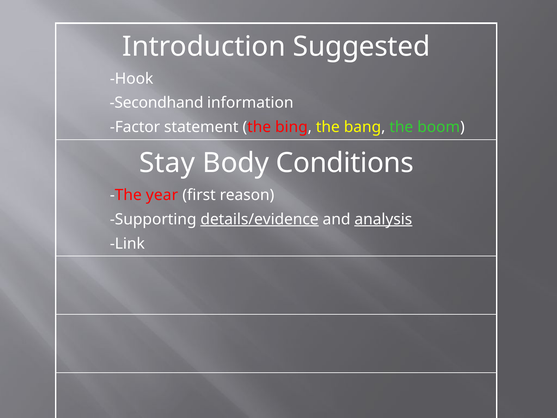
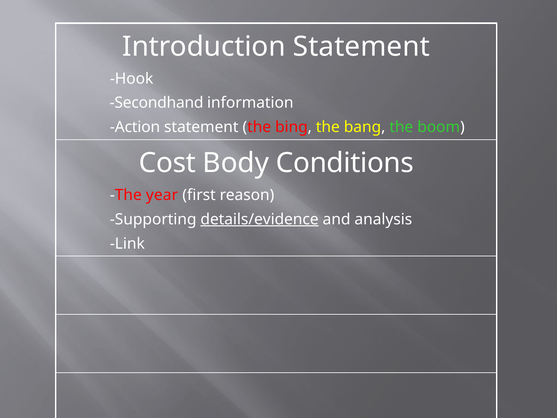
Introduction Suggested: Suggested -> Statement
Factor: Factor -> Action
Stay: Stay -> Cost
analysis underline: present -> none
